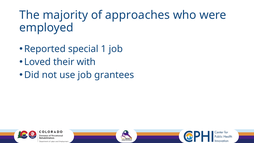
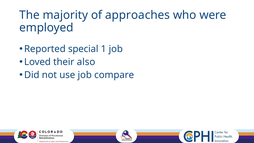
with: with -> also
grantees: grantees -> compare
